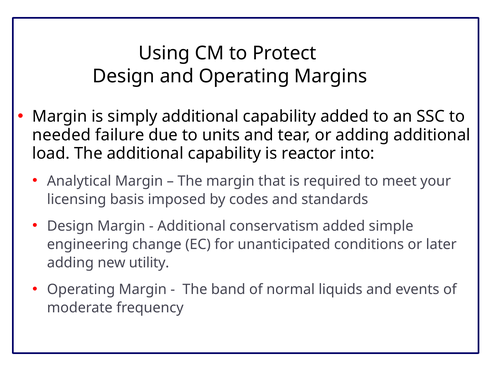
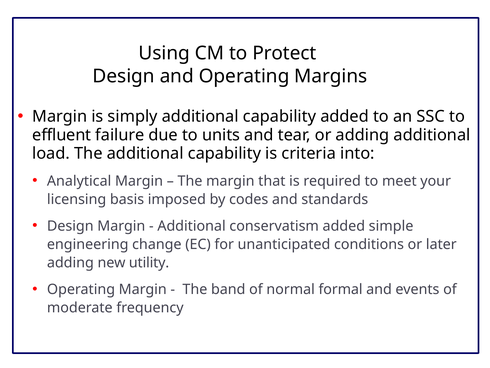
needed: needed -> effluent
reactor: reactor -> criteria
liquids: liquids -> formal
